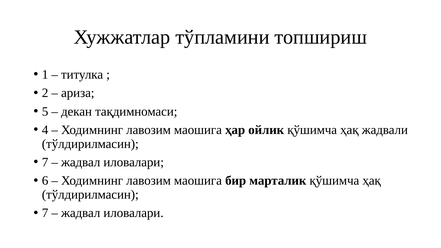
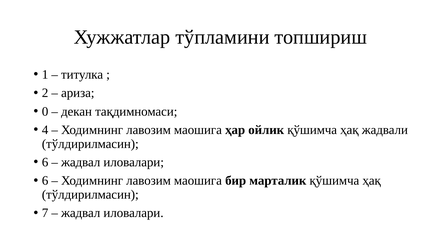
5: 5 -> 0
7 at (45, 162): 7 -> 6
